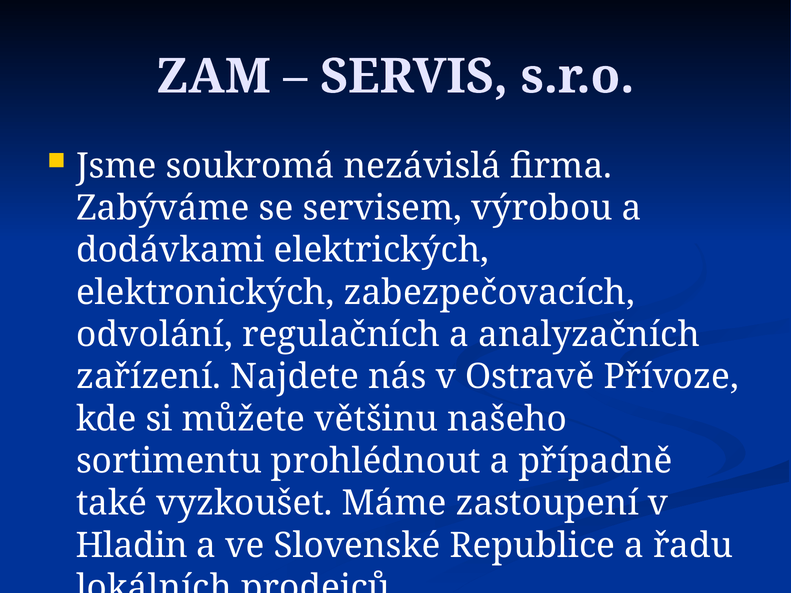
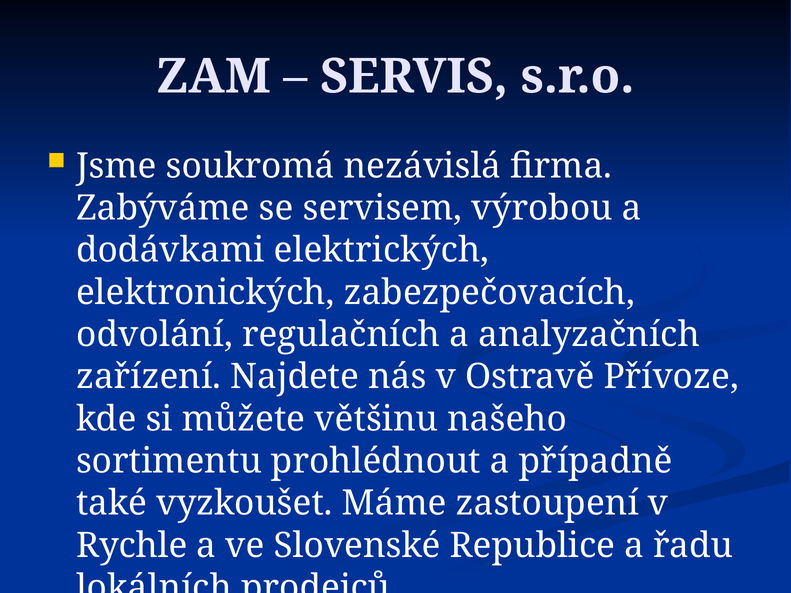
Hladin: Hladin -> Rychle
